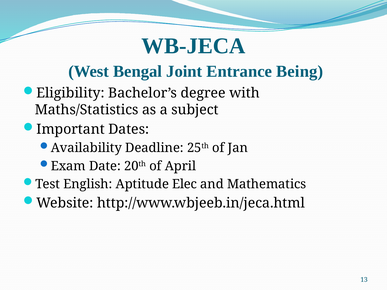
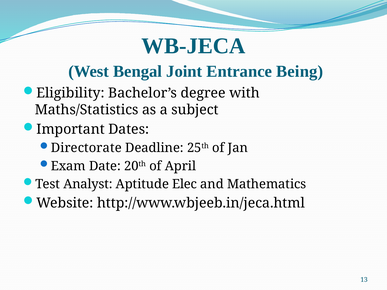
Availability: Availability -> Directorate
English: English -> Analyst
